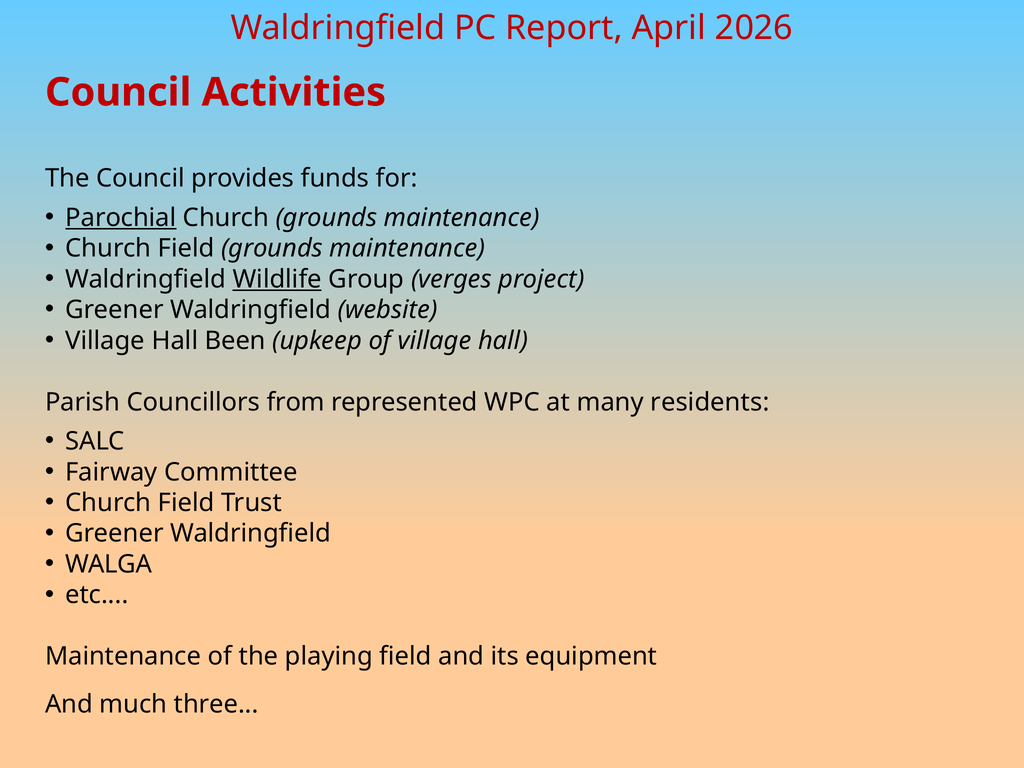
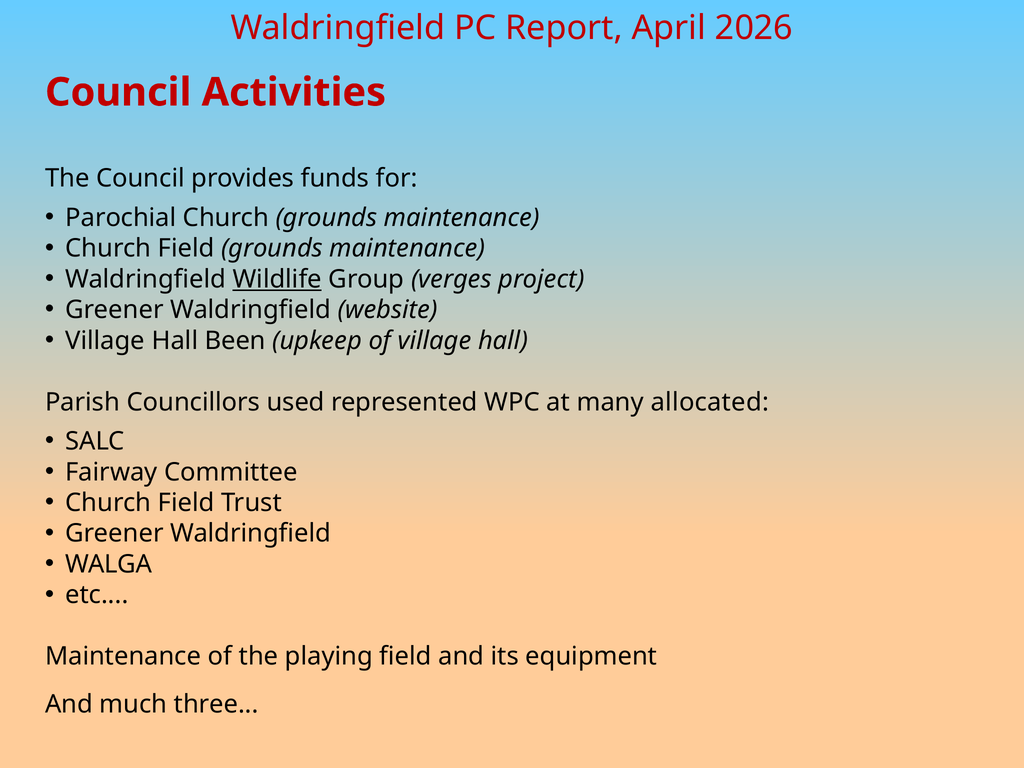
Parochial underline: present -> none
from: from -> used
residents: residents -> allocated
